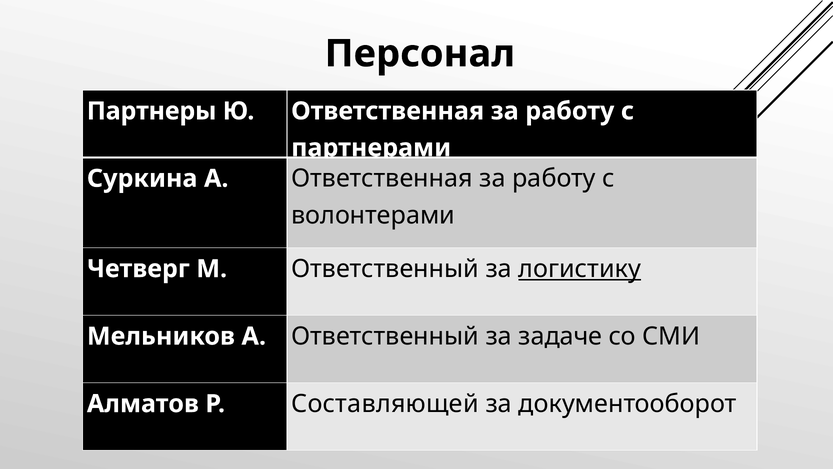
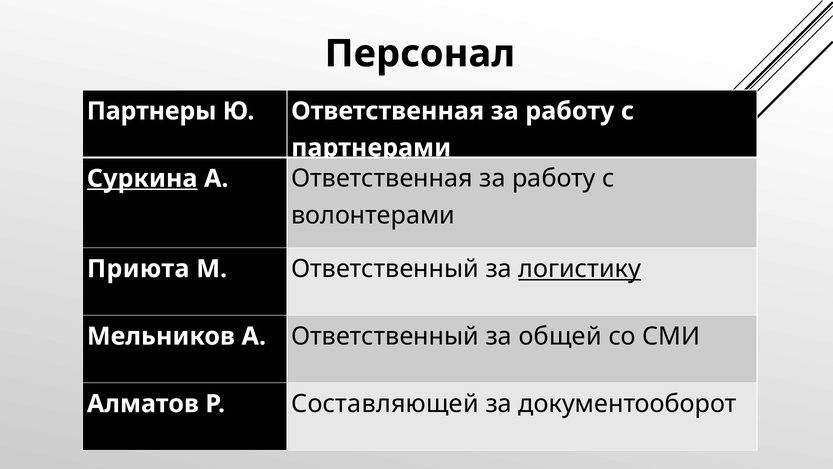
Суркина underline: none -> present
Четверг: Четверг -> Приюта
задаче: задаче -> общей
